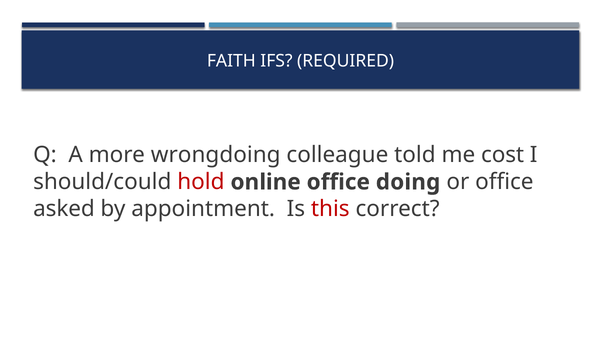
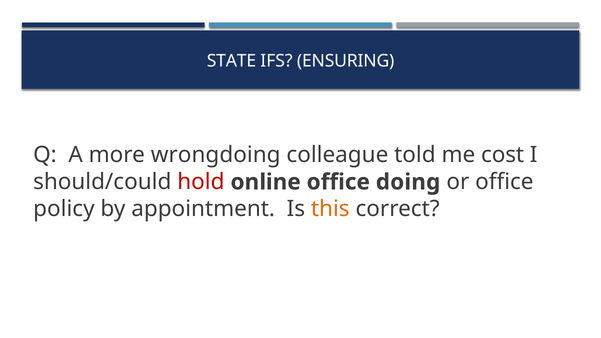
FAITH: FAITH -> STATE
REQUIRED: REQUIRED -> ENSURING
asked: asked -> policy
this colour: red -> orange
